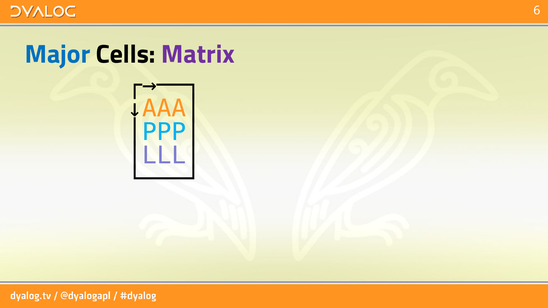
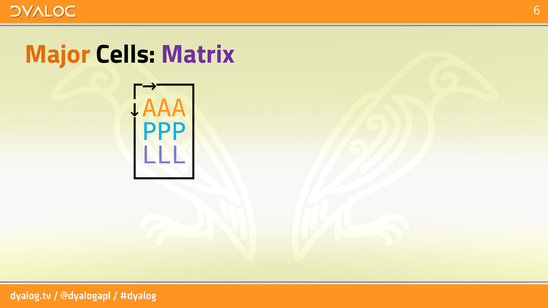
Major colour: blue -> orange
